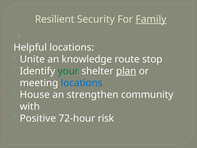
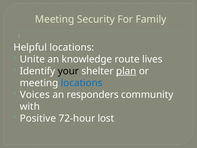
Resilient at (55, 19): Resilient -> Meeting
Family underline: present -> none
stop: stop -> lives
your colour: green -> black
House: House -> Voices
strengthen: strengthen -> responders
risk: risk -> lost
